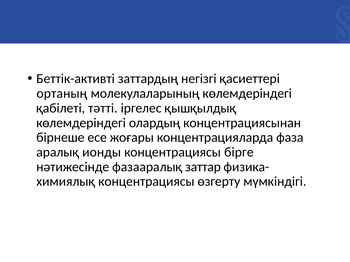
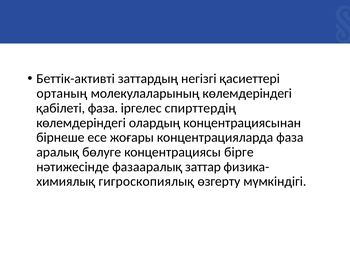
қабілеті тәтті: тәтті -> фаза
қышқылдық: қышқылдық -> спирттердің
ионды: ионды -> бөлуге
концентрациясы at (146, 182): концентрациясы -> гигроскопиялық
